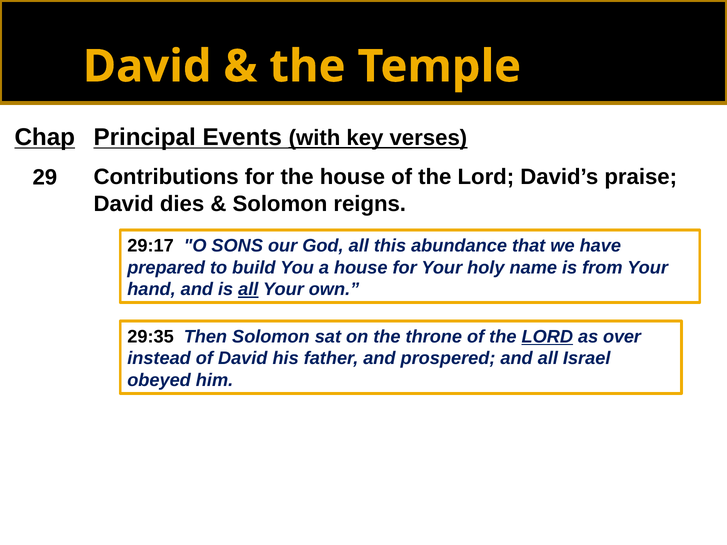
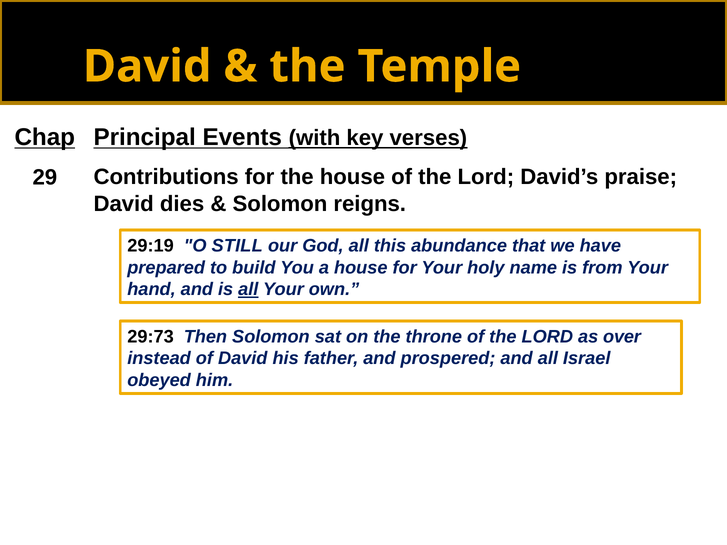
29:17: 29:17 -> 29:19
SONS: SONS -> STILL
29:35: 29:35 -> 29:73
LORD at (547, 337) underline: present -> none
